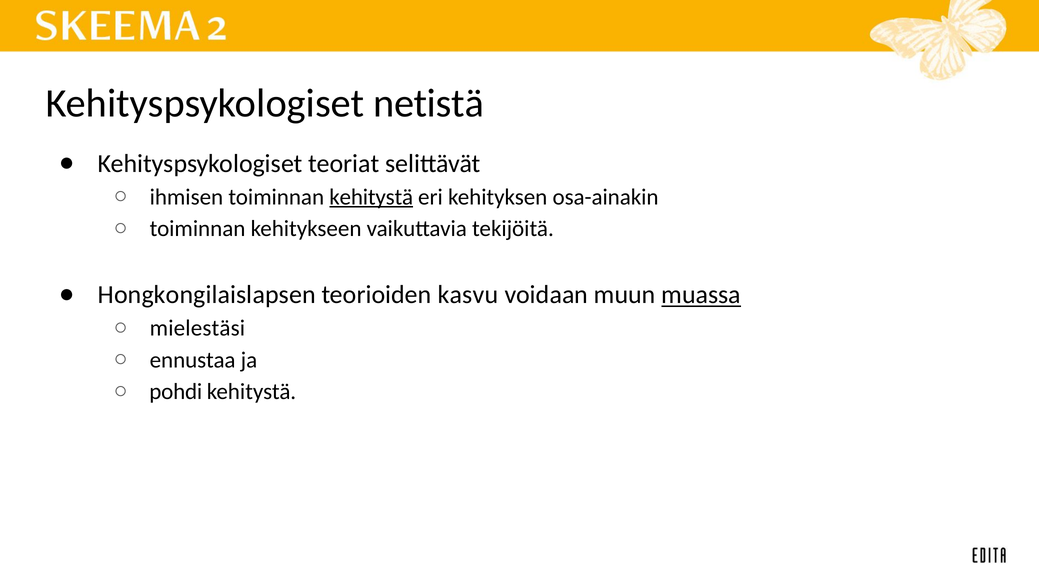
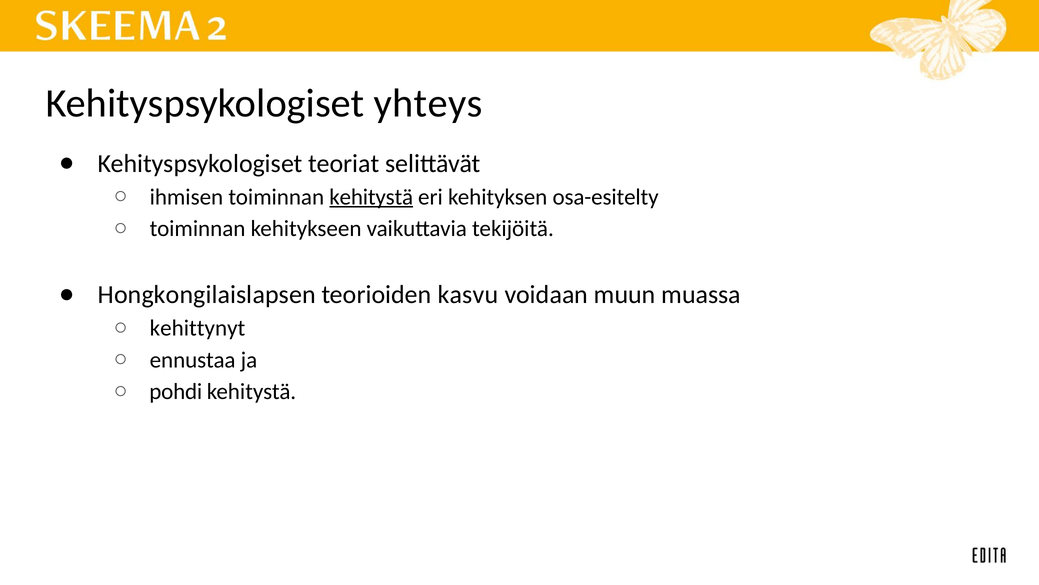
netistä: netistä -> yhteys
osa-ainakin: osa-ainakin -> osa-esitelty
muassa underline: present -> none
mielestäsi: mielestäsi -> kehittynyt
